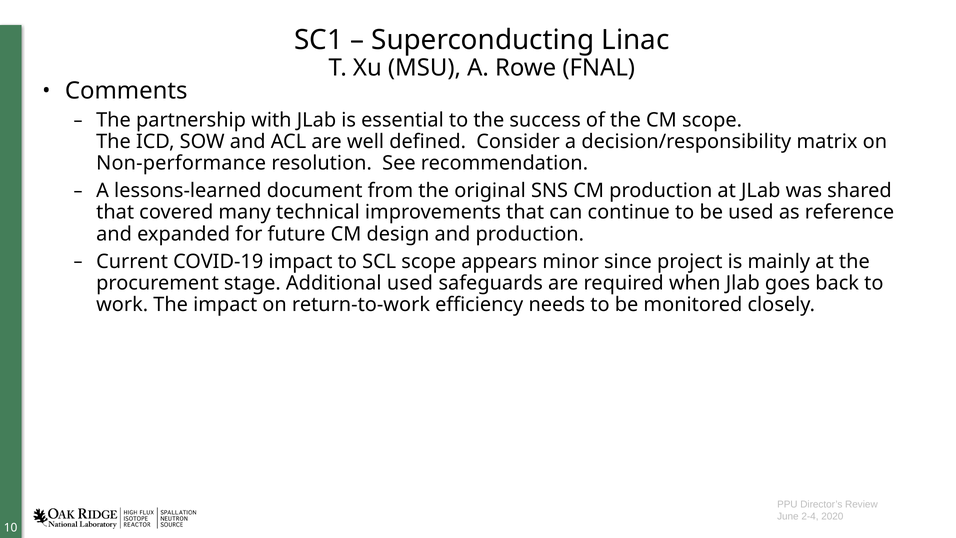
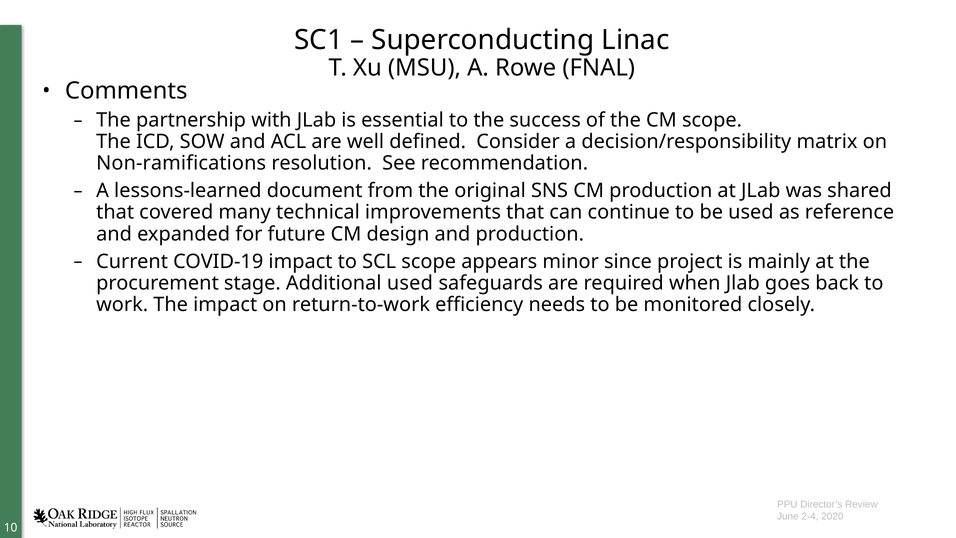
Non-performance: Non-performance -> Non-ramifications
